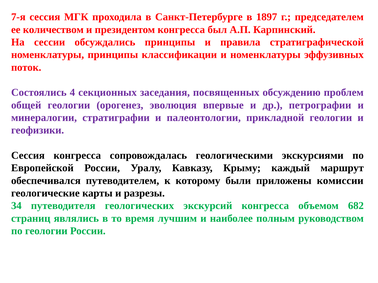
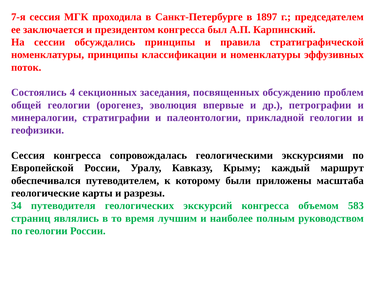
количеством: количеством -> заключается
комиссии: комиссии -> масштаба
682: 682 -> 583
